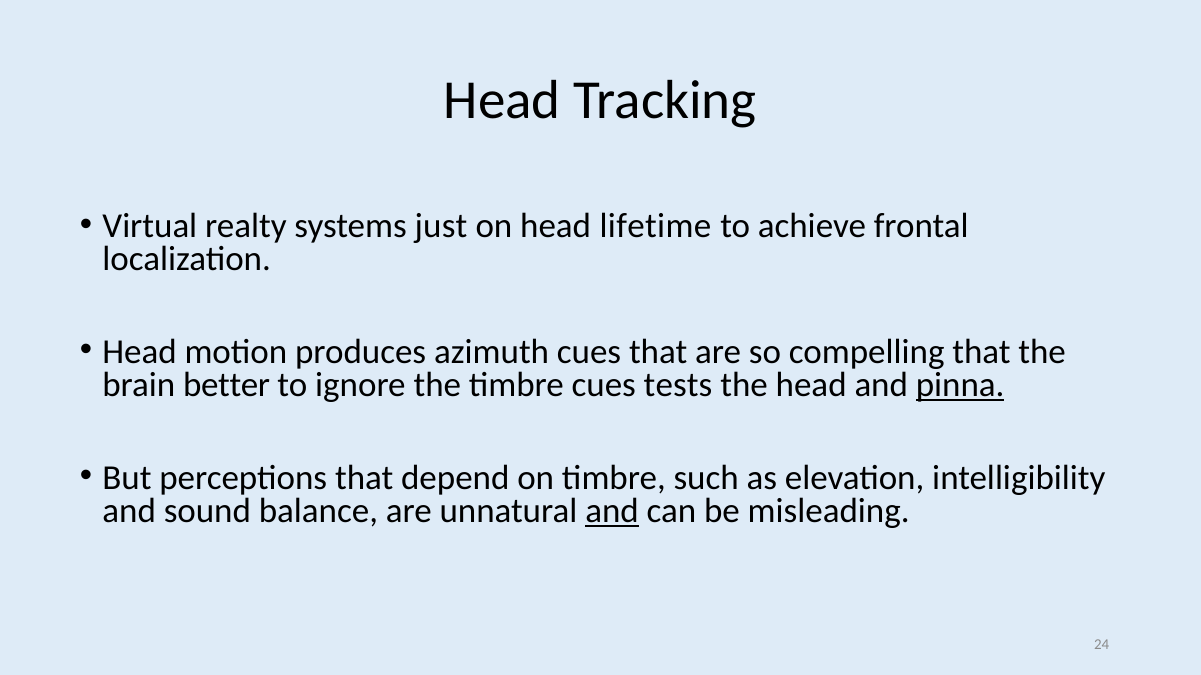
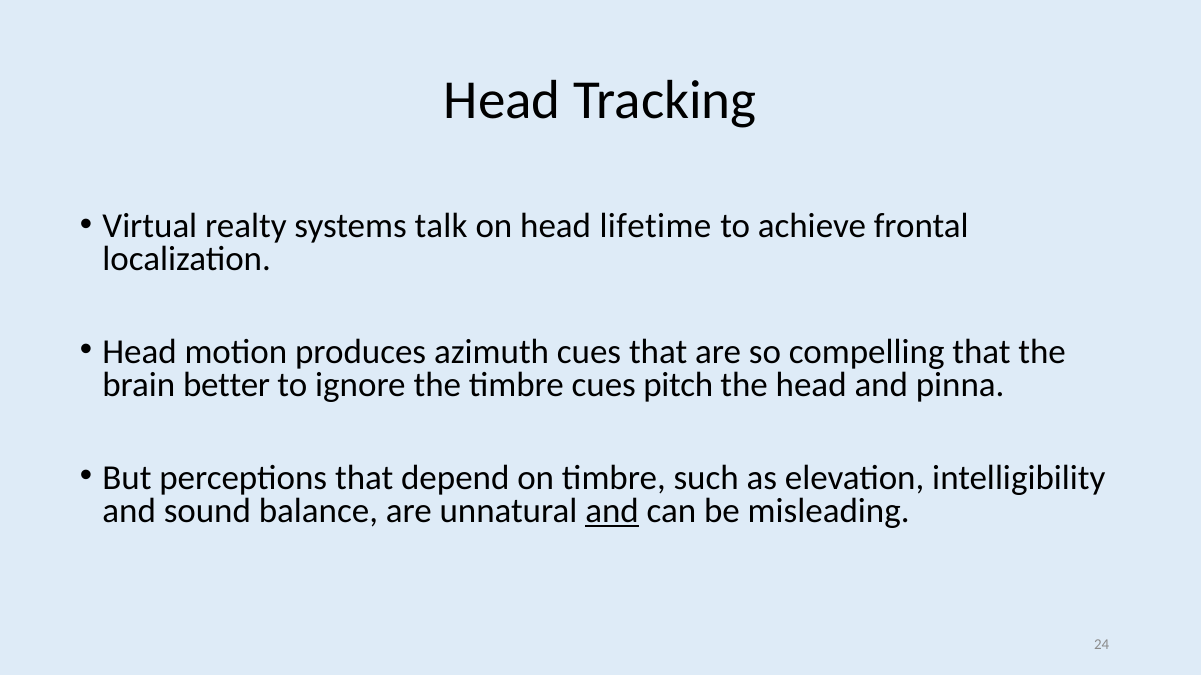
just: just -> talk
tests: tests -> pitch
pinna underline: present -> none
